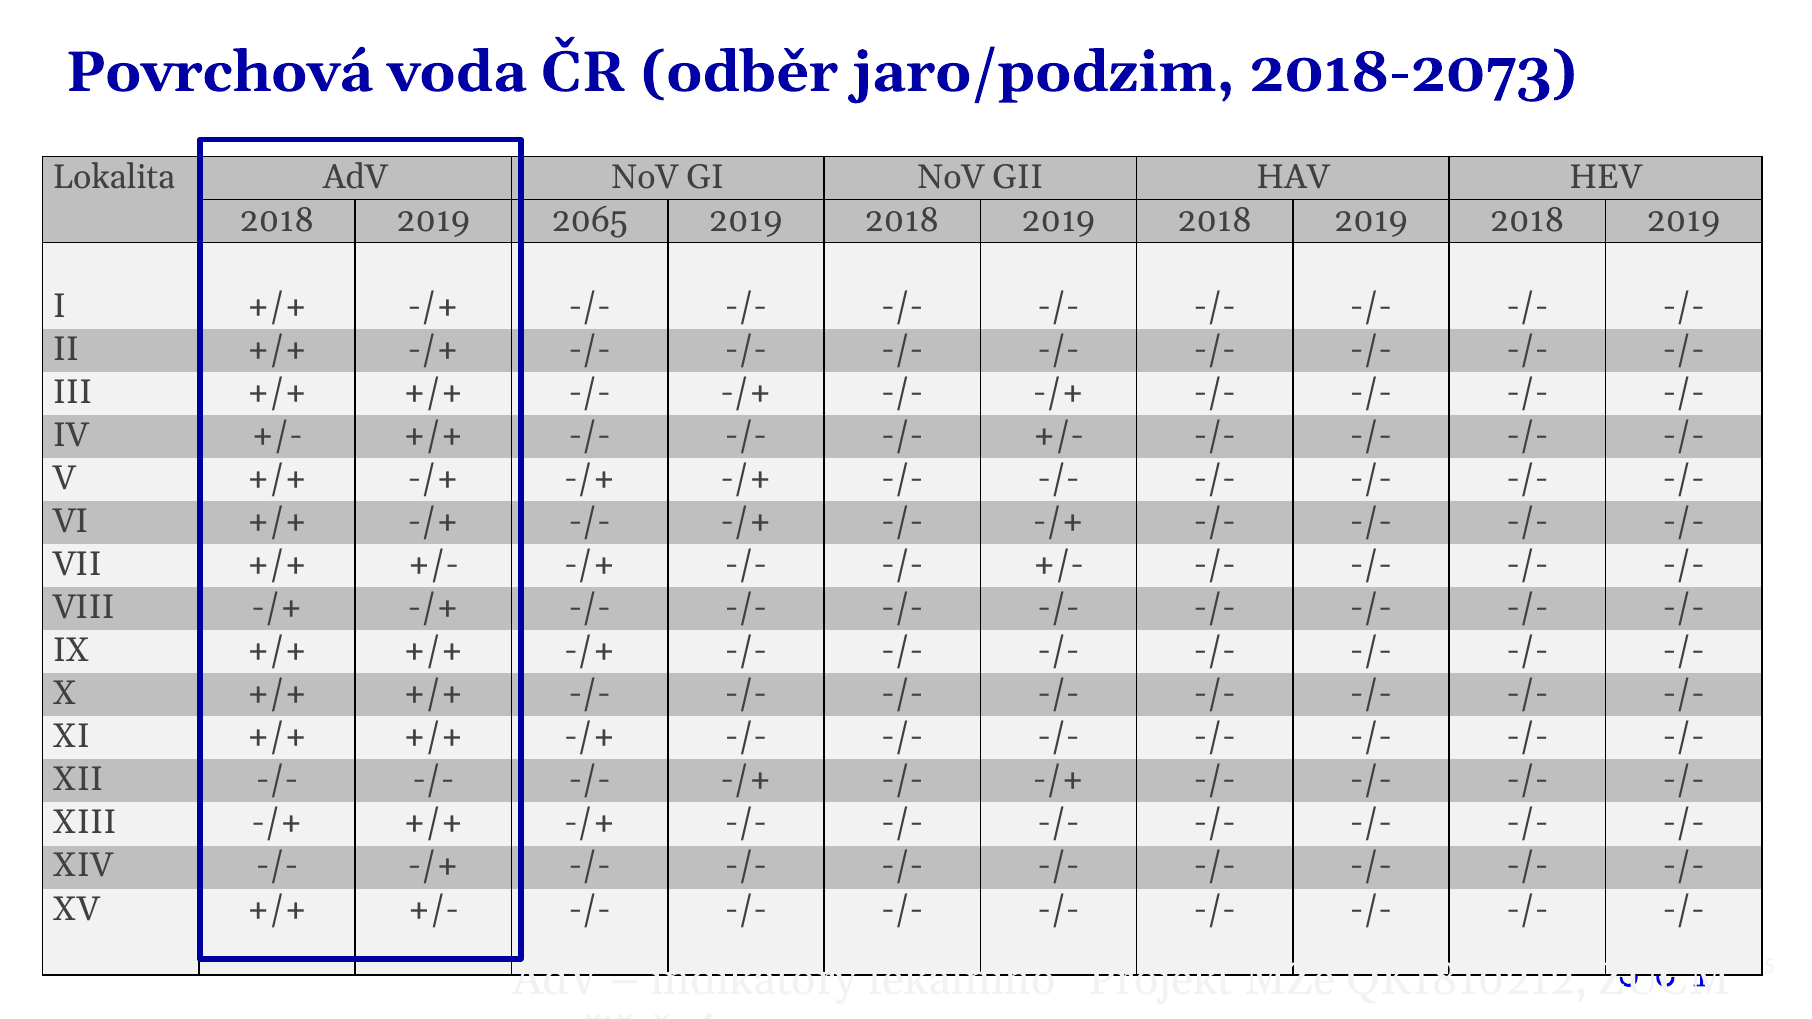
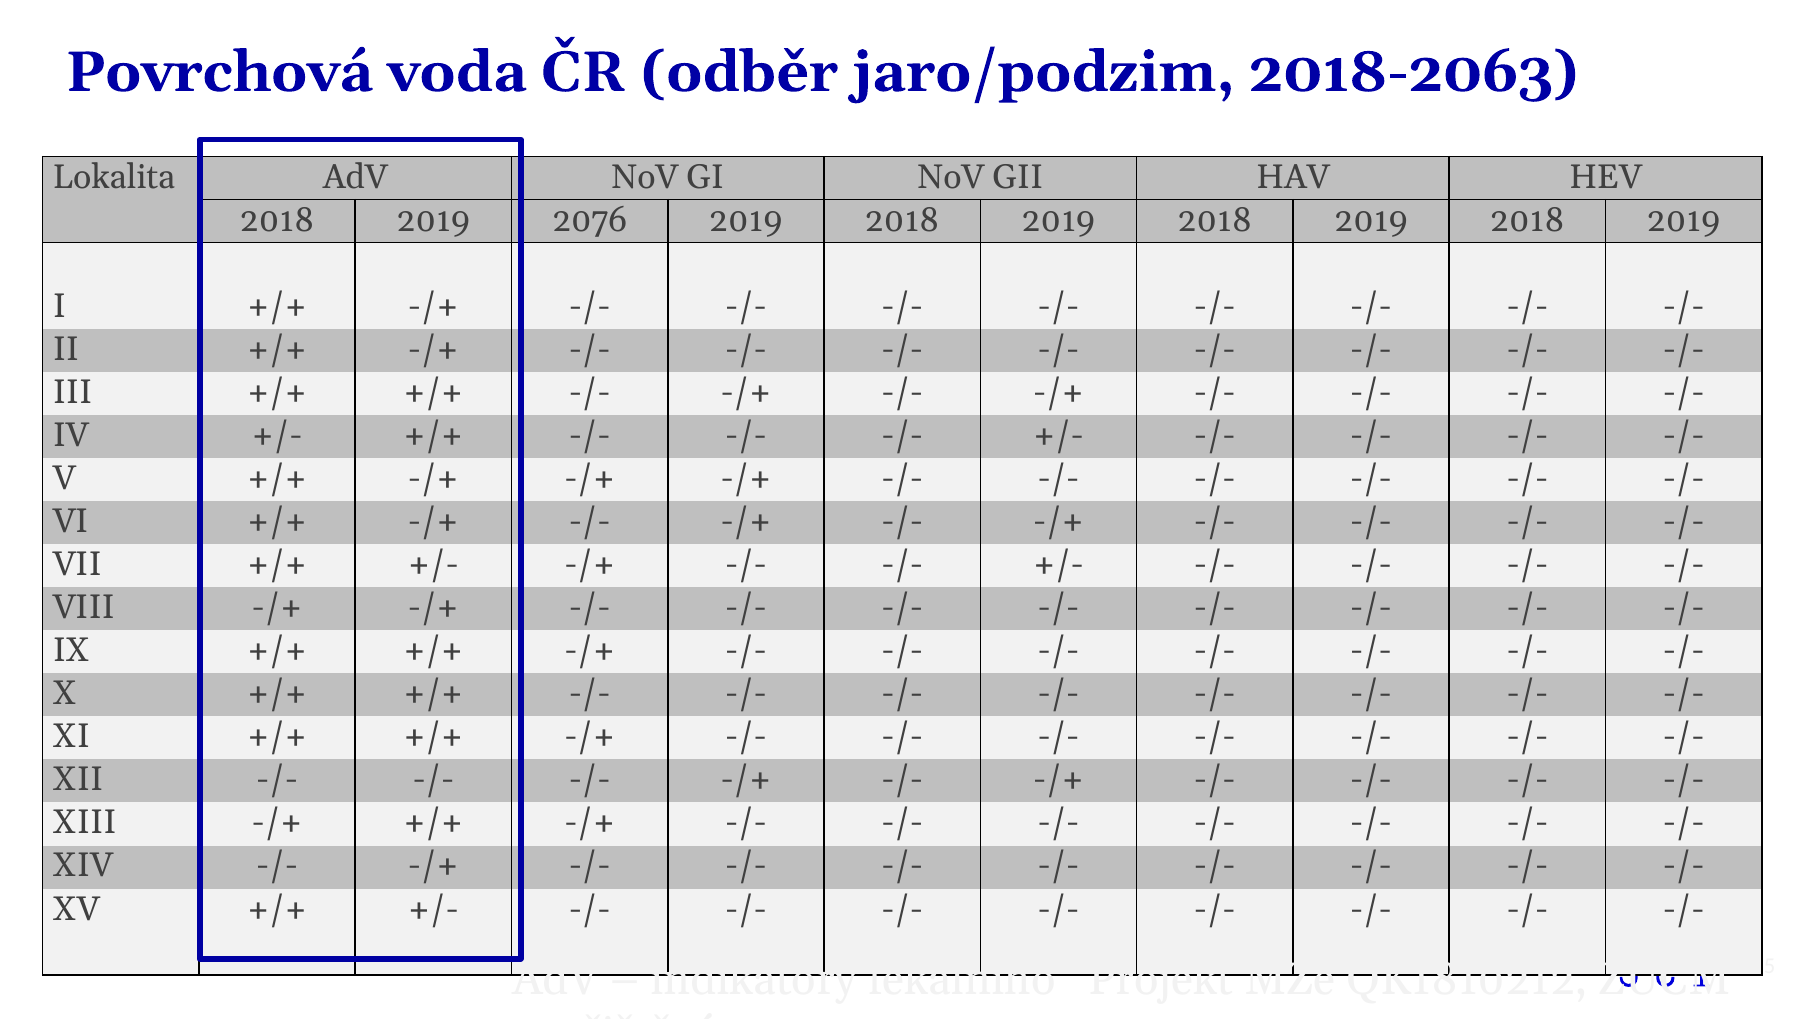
2018-2073: 2018-2073 -> 2018-2063
2065: 2065 -> 2076
